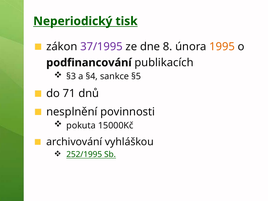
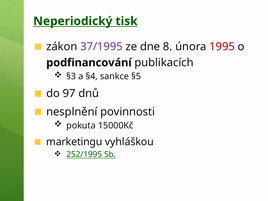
1995 colour: orange -> red
71: 71 -> 97
archivování: archivování -> marketingu
